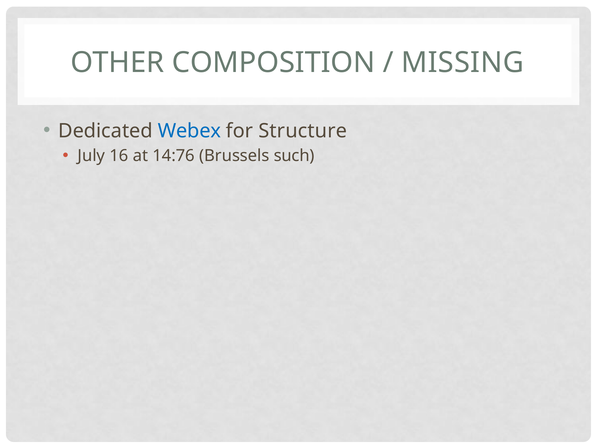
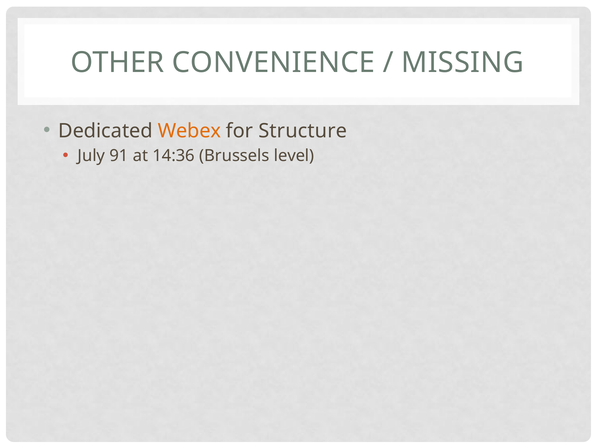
COMPOSITION: COMPOSITION -> CONVENIENCE
Webex colour: blue -> orange
16: 16 -> 91
14:76: 14:76 -> 14:36
such: such -> level
